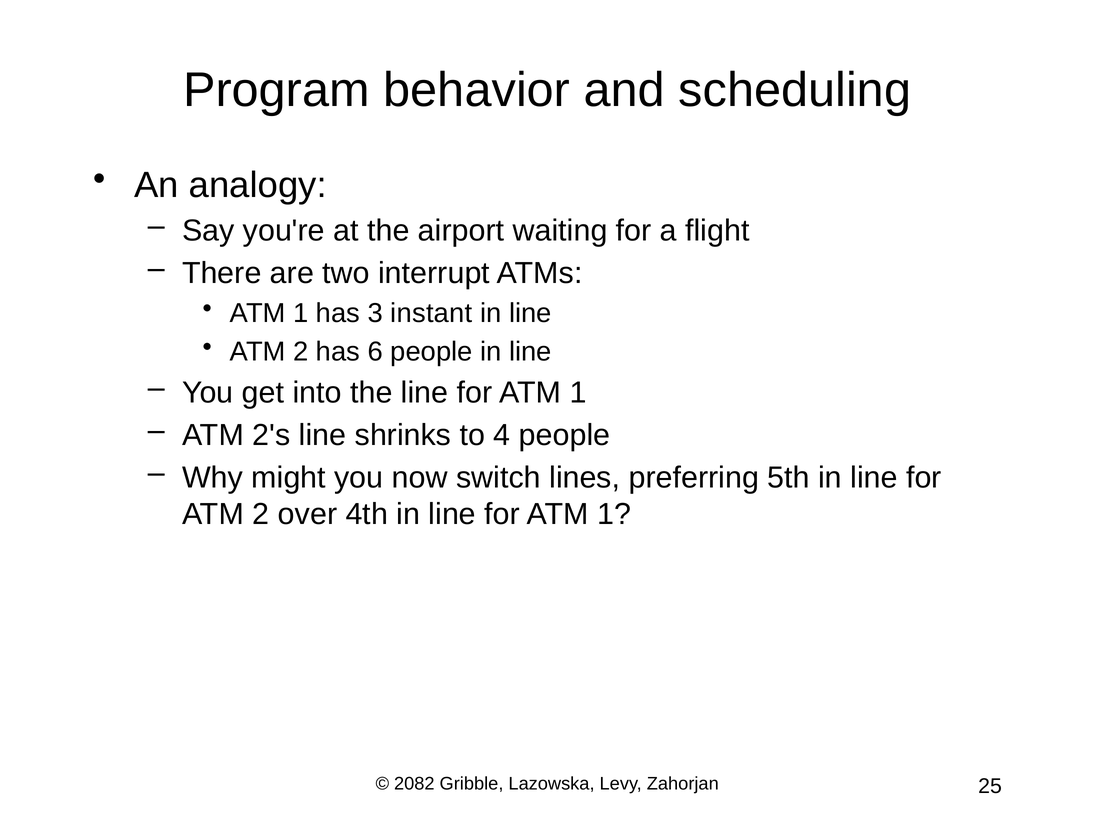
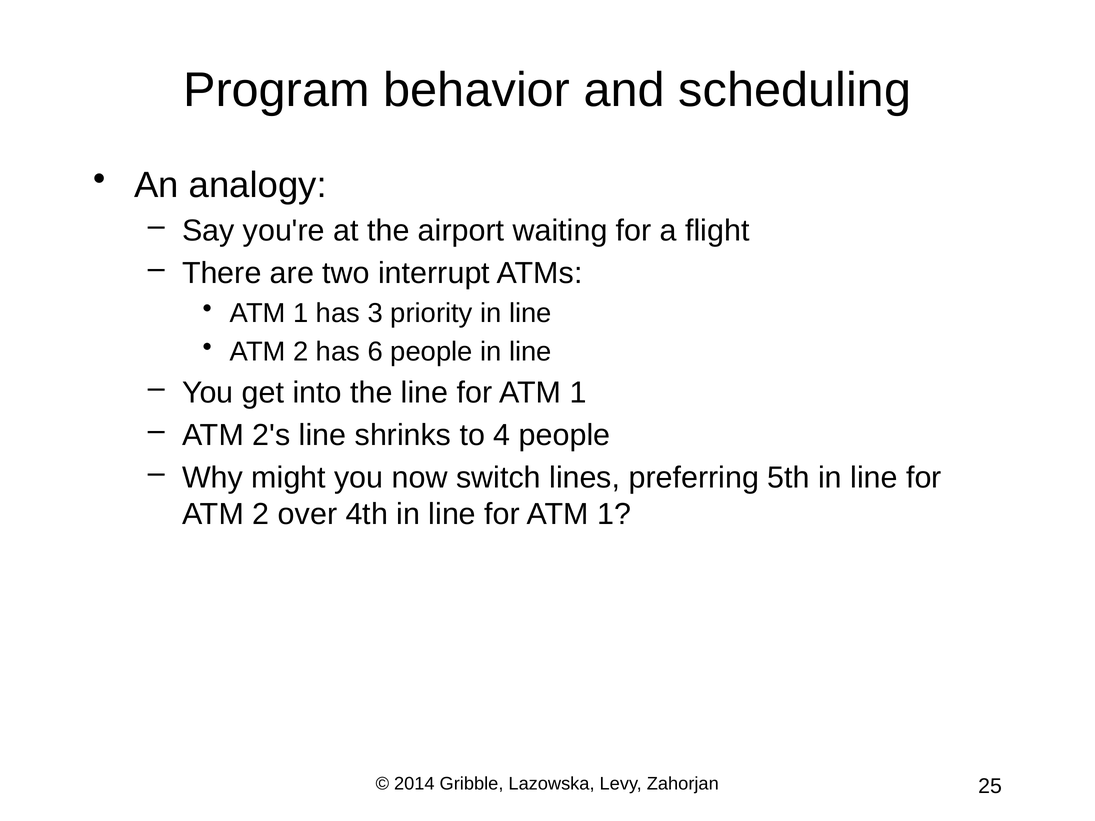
instant: instant -> priority
2082: 2082 -> 2014
